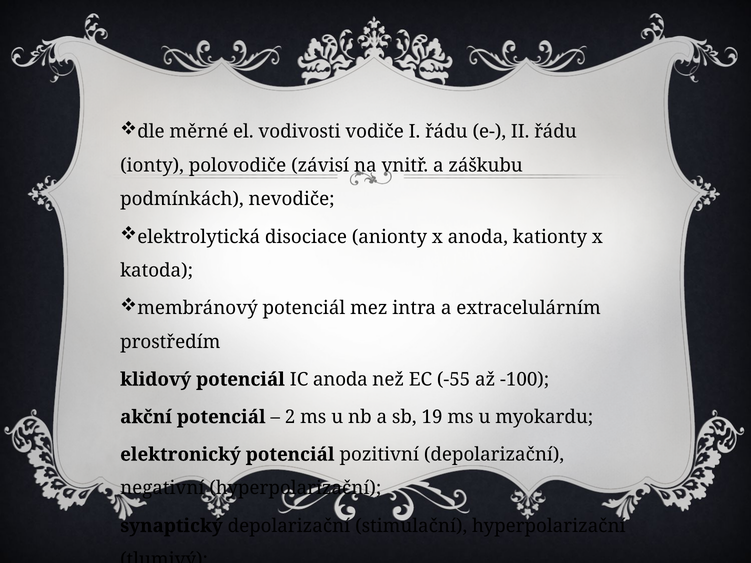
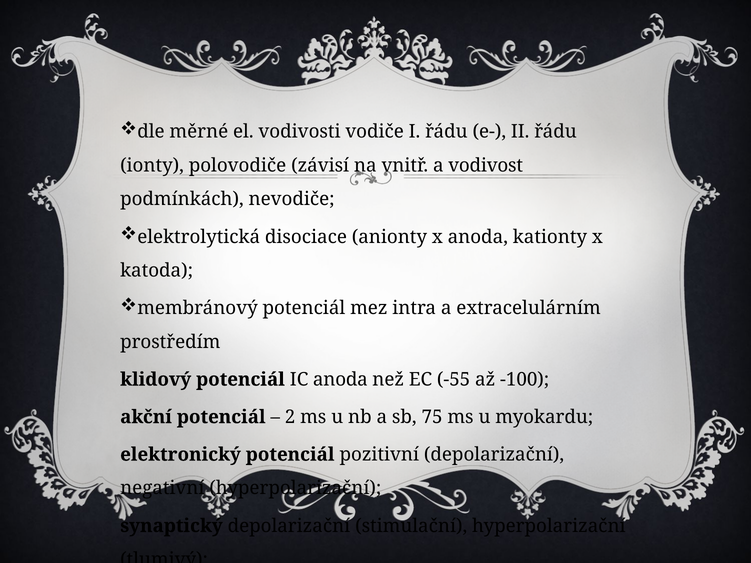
záškubu: záškubu -> vodivost
19: 19 -> 75
